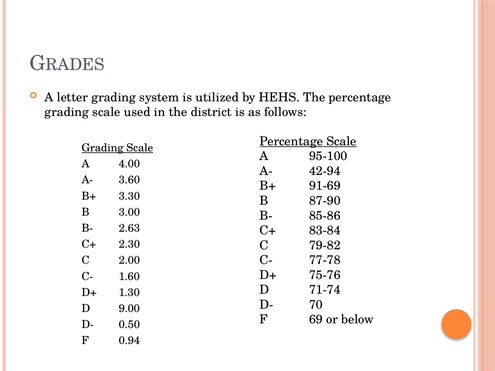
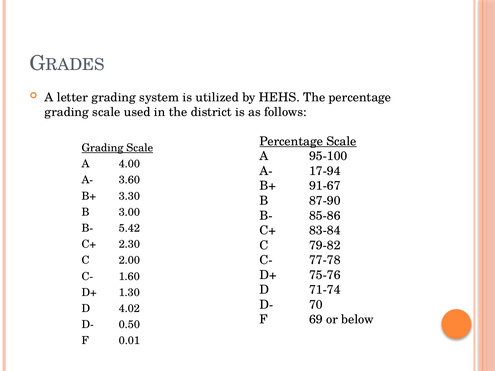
42-94: 42-94 -> 17-94
91-69: 91-69 -> 91-67
2.63: 2.63 -> 5.42
9.00: 9.00 -> 4.02
0.94: 0.94 -> 0.01
